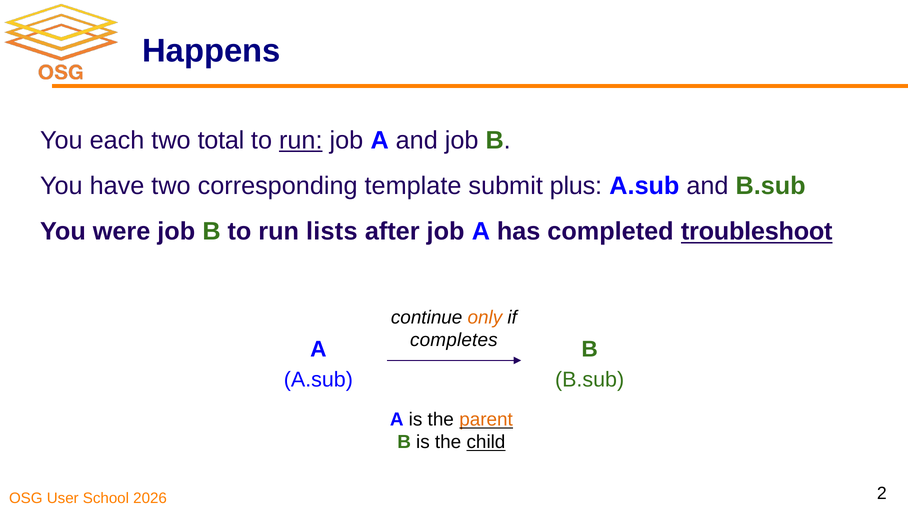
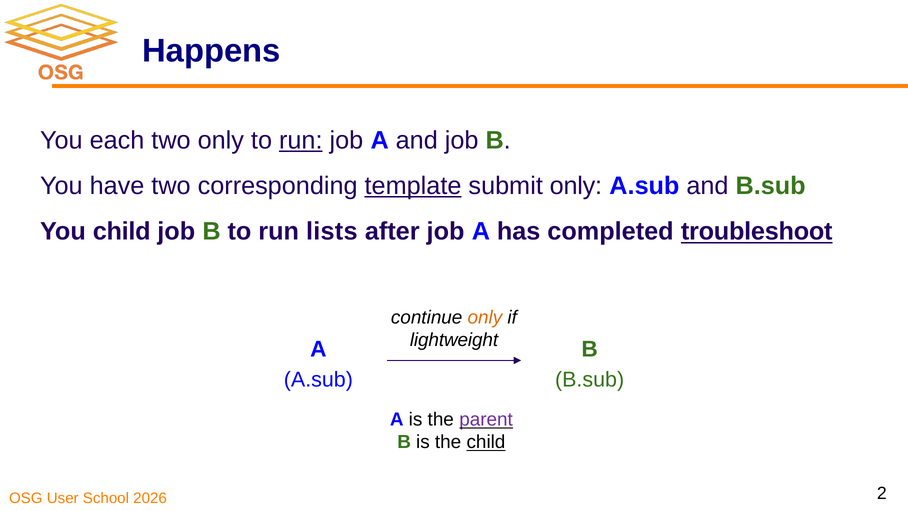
two total: total -> only
template underline: none -> present
submit plus: plus -> only
You were: were -> child
completes: completes -> lightweight
parent colour: orange -> purple
